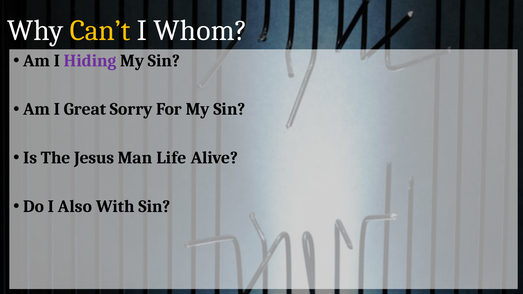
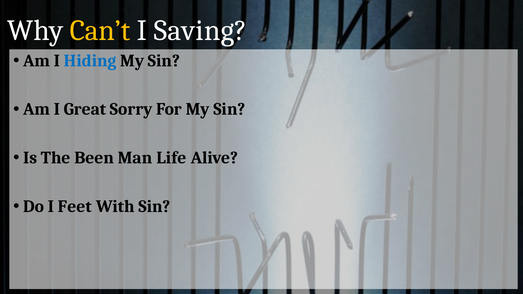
Whom: Whom -> Saving
Hiding colour: purple -> blue
Jesus: Jesus -> Been
Also: Also -> Feet
